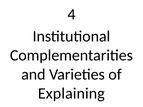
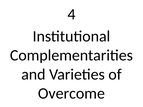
Explaining: Explaining -> Overcome
